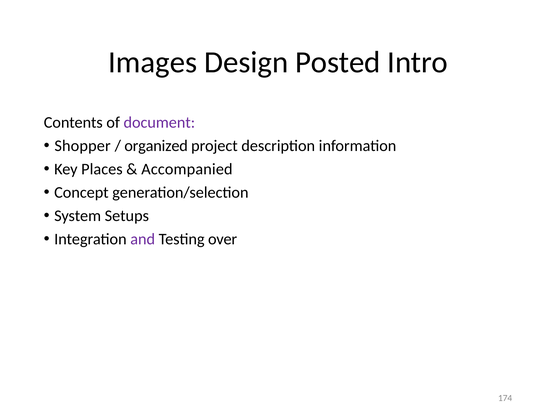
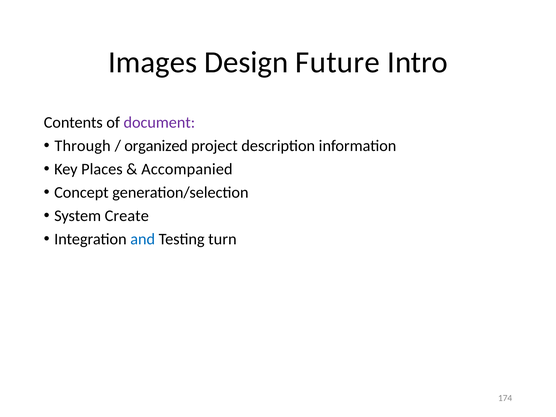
Posted: Posted -> Future
Shopper: Shopper -> Through
Setups: Setups -> Create
and colour: purple -> blue
over: over -> turn
